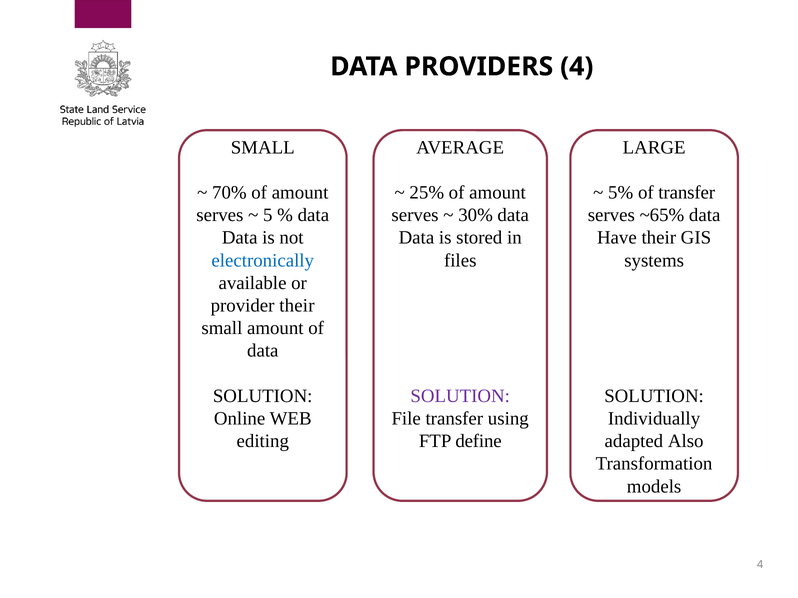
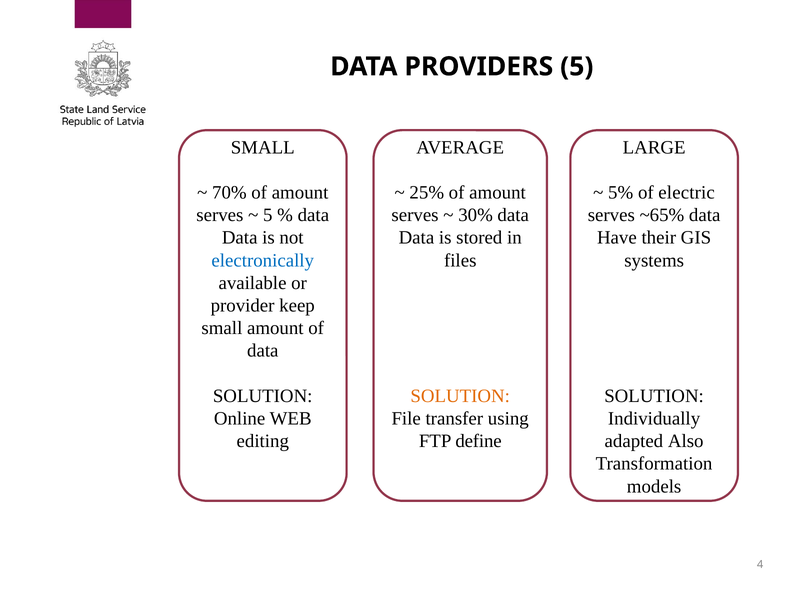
PROVIDERS 4: 4 -> 5
of transfer: transfer -> electric
provider their: their -> keep
SOLUTION at (460, 396) colour: purple -> orange
